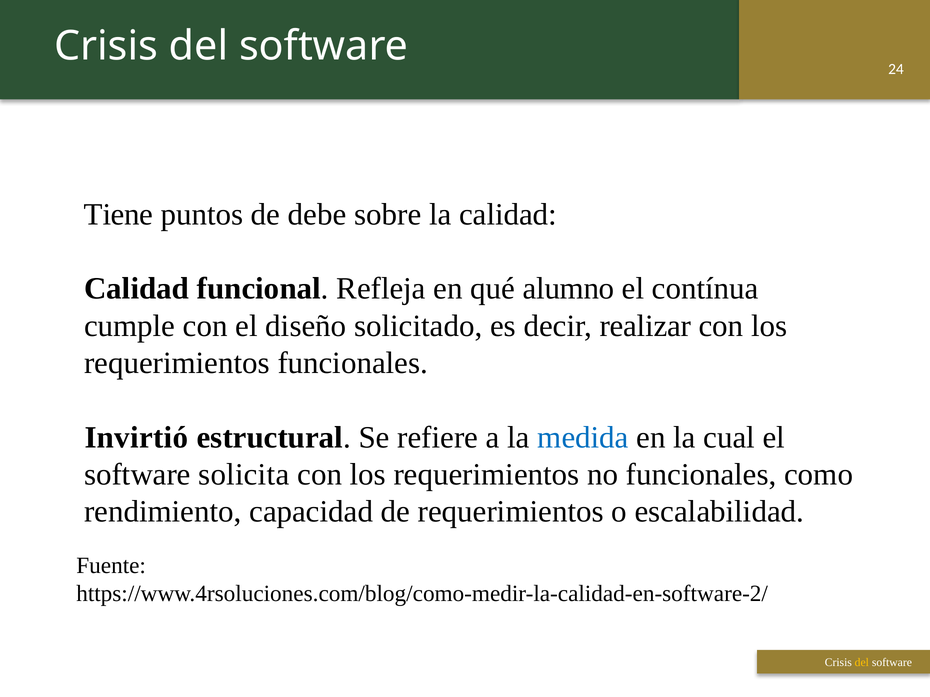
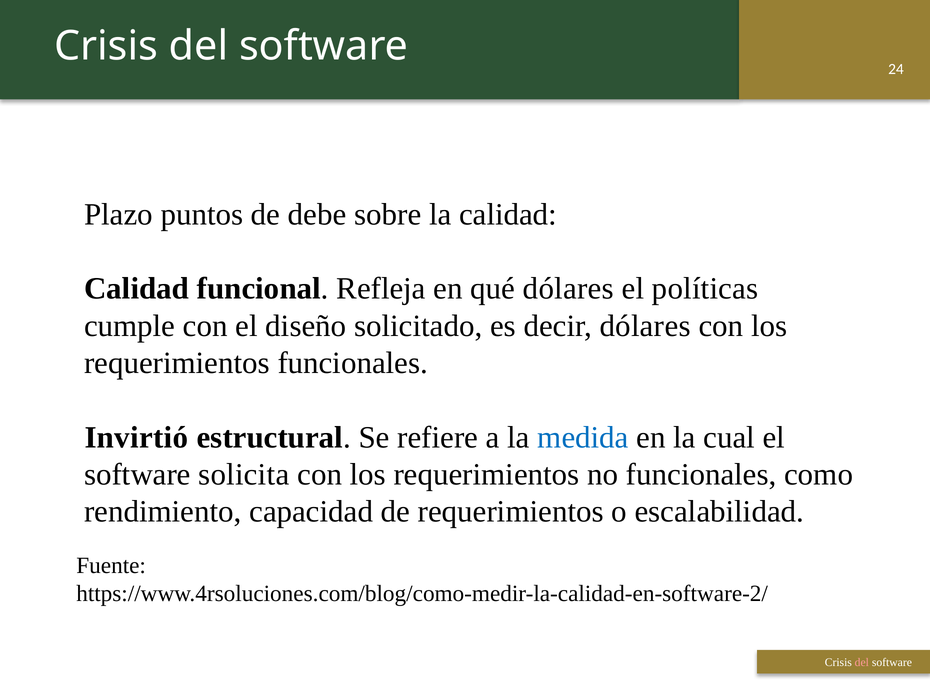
Tiene: Tiene -> Plazo
qué alumno: alumno -> dólares
contínua: contínua -> políticas
decir realizar: realizar -> dólares
del at (862, 663) colour: yellow -> pink
